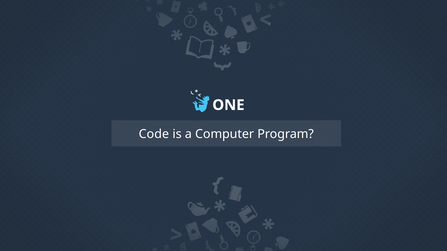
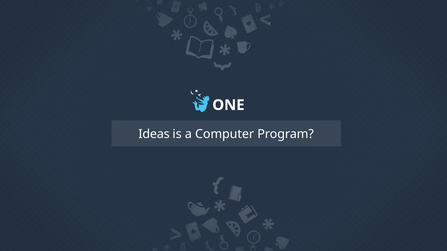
Code: Code -> Ideas
